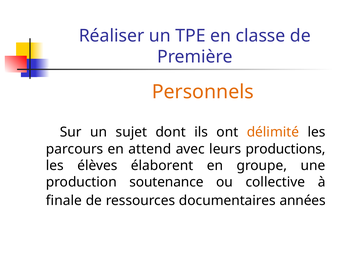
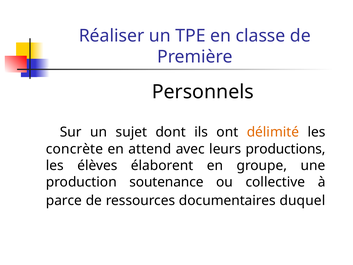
Personnels colour: orange -> black
parcours: parcours -> concrète
finale: finale -> parce
années: années -> duquel
